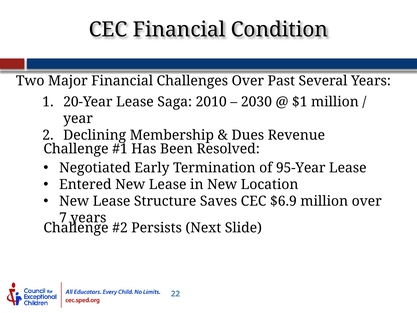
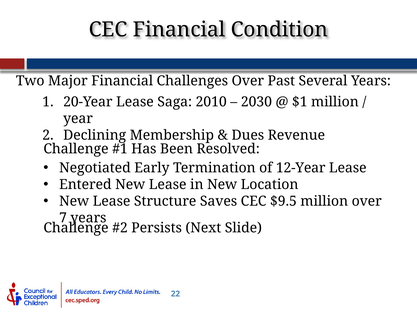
95-Year: 95-Year -> 12-Year
$6.9: $6.9 -> $9.5
